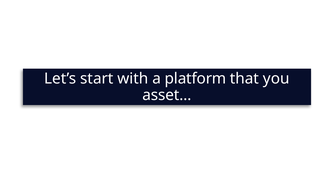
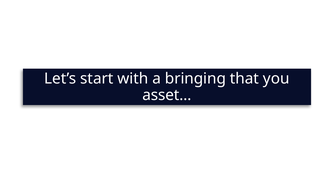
platform: platform -> bringing
